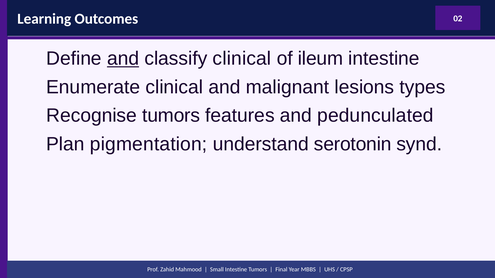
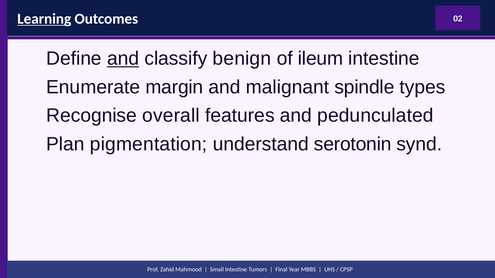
Learning underline: none -> present
classify clinical: clinical -> benign
Enumerate clinical: clinical -> margin
lesions: lesions -> spindle
Recognise tumors: tumors -> overall
